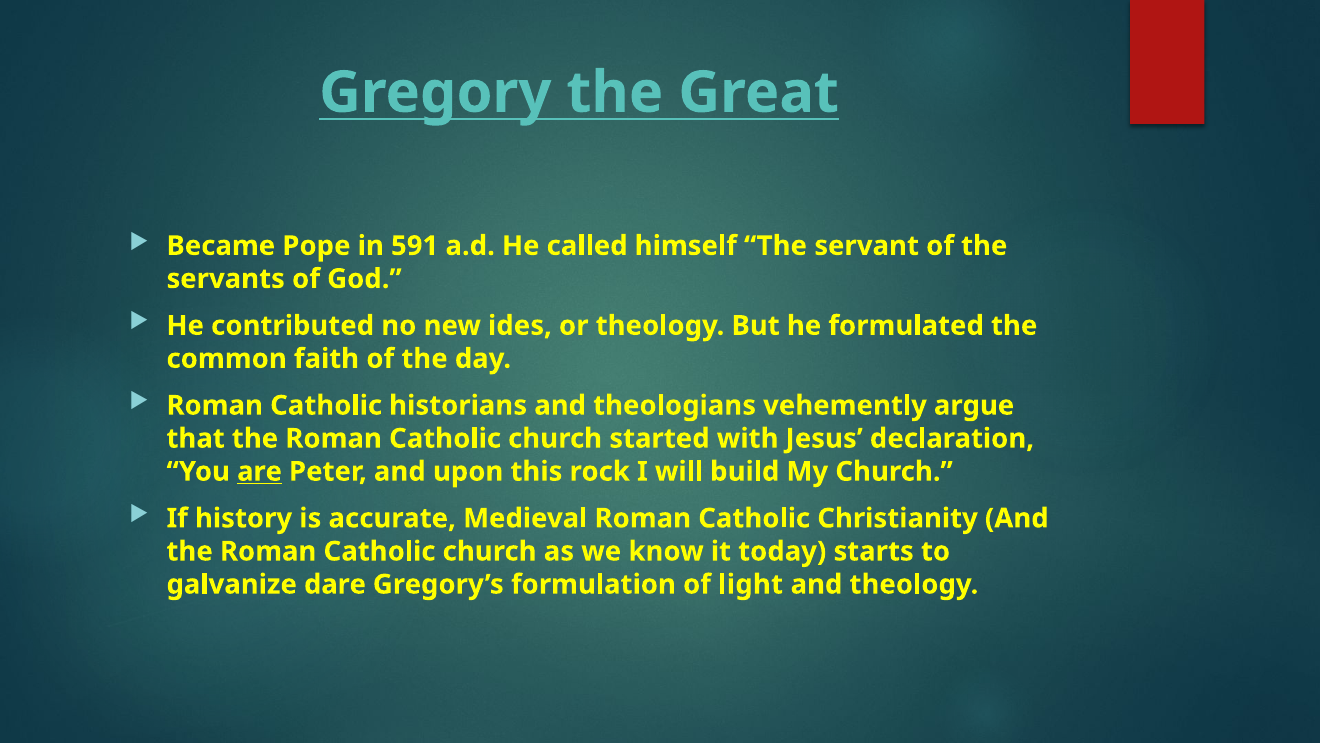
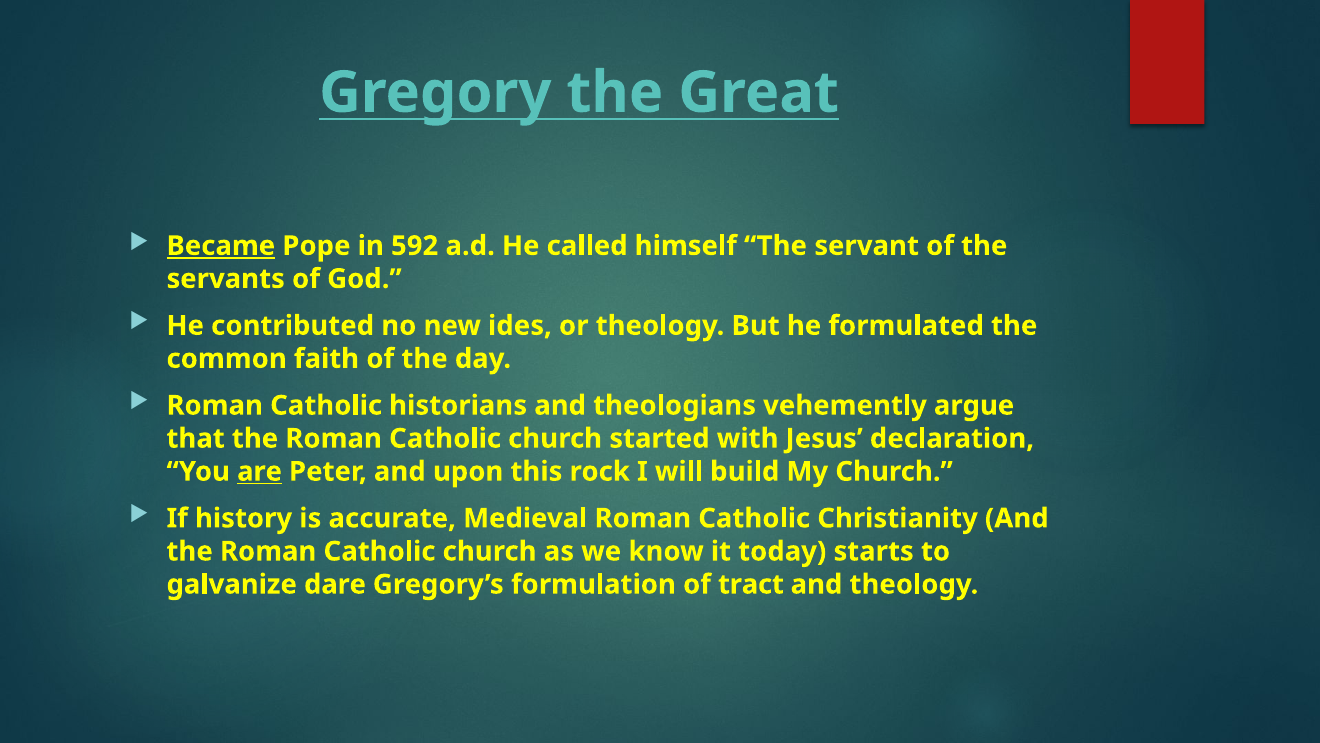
Became underline: none -> present
591: 591 -> 592
light: light -> tract
